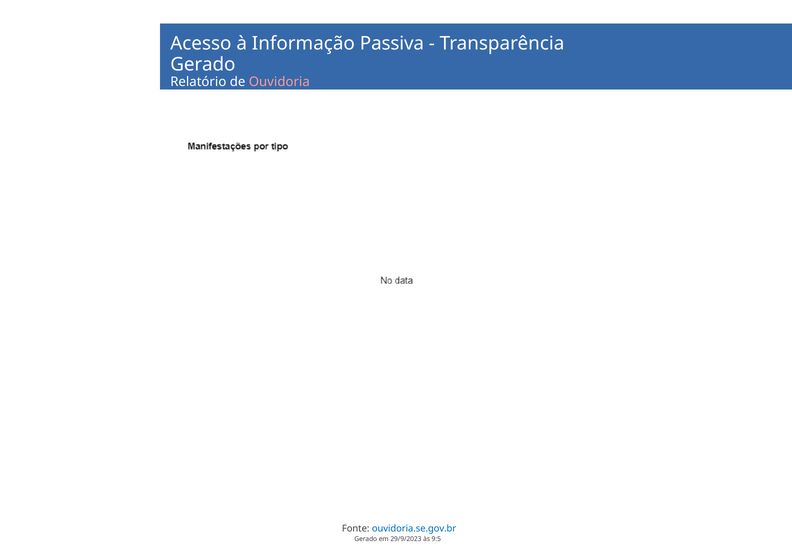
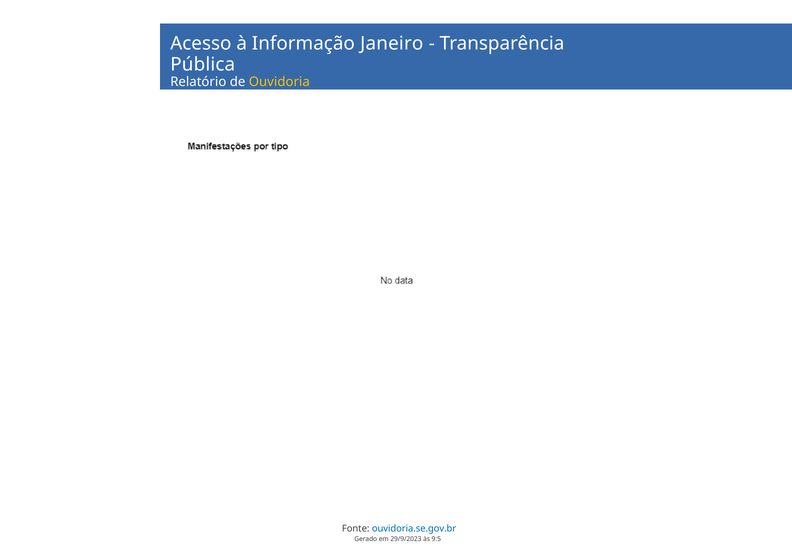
Informação Passiva: Passiva -> Janeiro
Gerado at (203, 65): Gerado -> Pública
Ouvidoria colour: pink -> yellow
